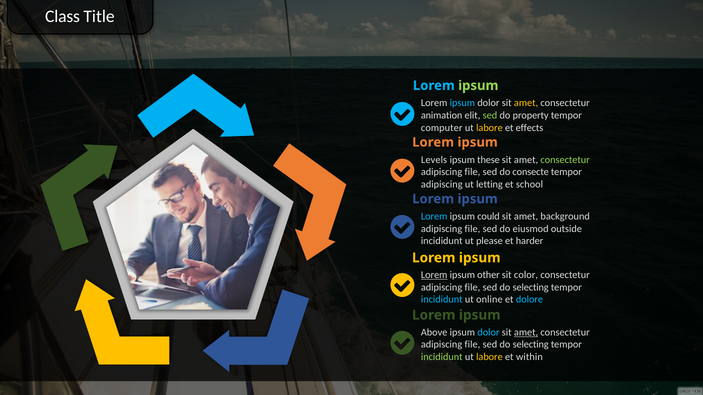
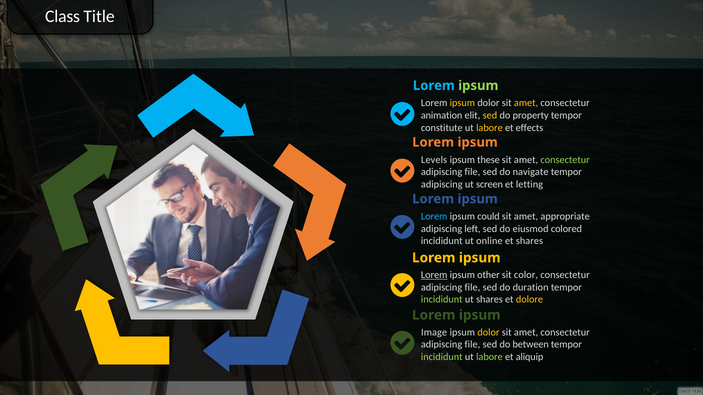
ipsum at (462, 103) colour: light blue -> yellow
sed at (490, 115) colour: light green -> yellow
computer: computer -> constitute
consecte: consecte -> navigate
letting: letting -> screen
school: school -> letting
background: background -> appropriate
file at (472, 229): file -> left
outside: outside -> colored
please: please -> online
et harder: harder -> shares
selecting at (531, 288): selecting -> duration
incididunt at (442, 300) colour: light blue -> light green
ut online: online -> shares
dolore colour: light blue -> yellow
Above: Above -> Image
dolor at (488, 333) colour: light blue -> yellow
amet at (526, 333) underline: present -> none
selecting at (531, 345): selecting -> between
labore at (489, 357) colour: yellow -> light green
within: within -> aliquip
